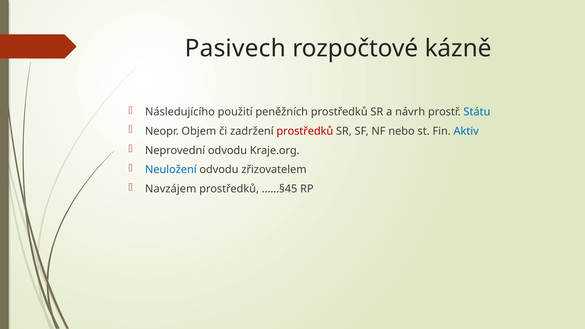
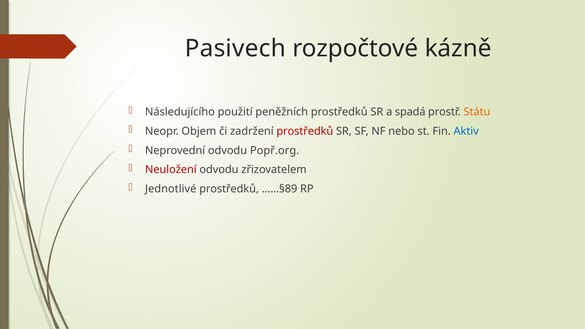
návrh: návrh -> spadá
Státu colour: blue -> orange
Kraje.org: Kraje.org -> Popř.org
Neuložení colour: blue -> red
Navzájem: Navzájem -> Jednotlivé
……§45: ……§45 -> ……§89
